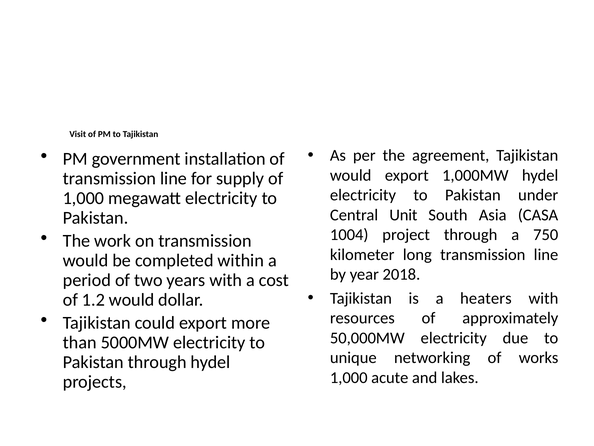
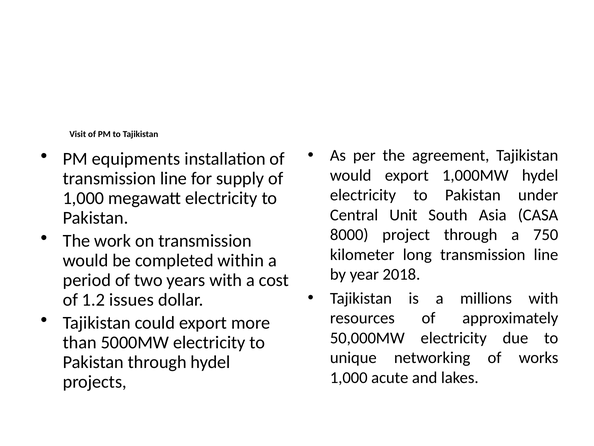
government: government -> equipments
1004: 1004 -> 8000
heaters: heaters -> millions
1.2 would: would -> issues
